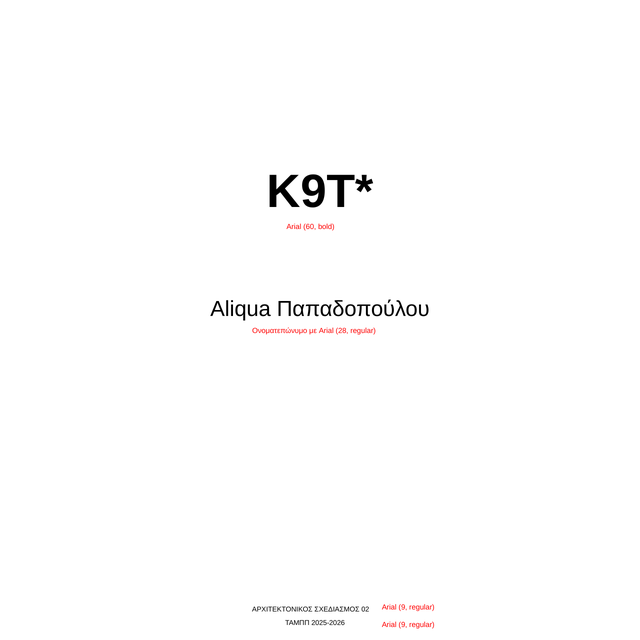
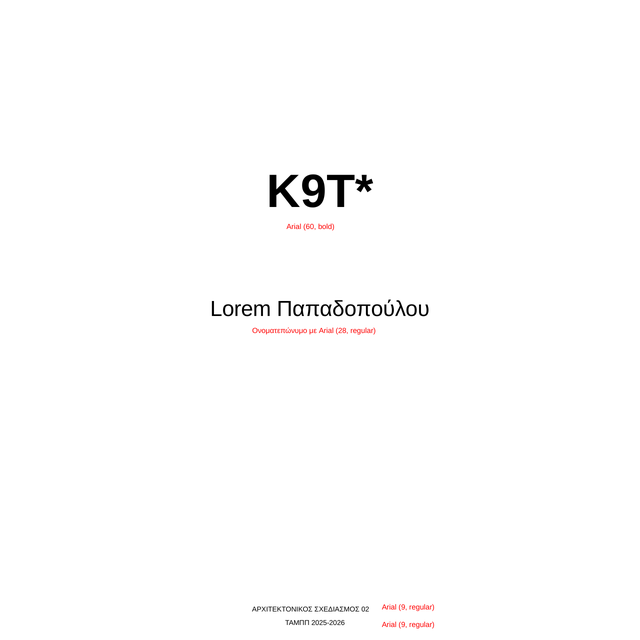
Aliqua: Aliqua -> Lorem
